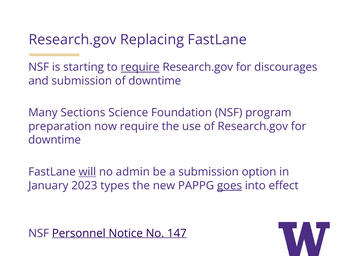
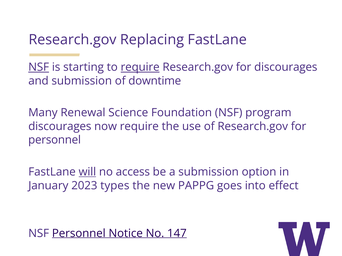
NSF at (39, 67) underline: none -> present
Sections: Sections -> Renewal
preparation at (60, 127): preparation -> discourages
downtime at (55, 140): downtime -> personnel
admin: admin -> access
goes underline: present -> none
